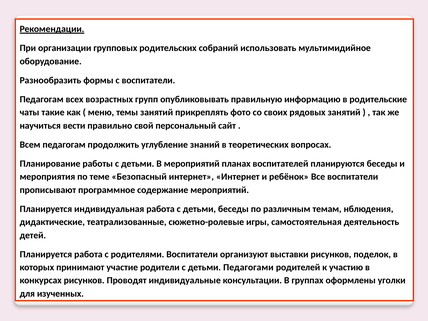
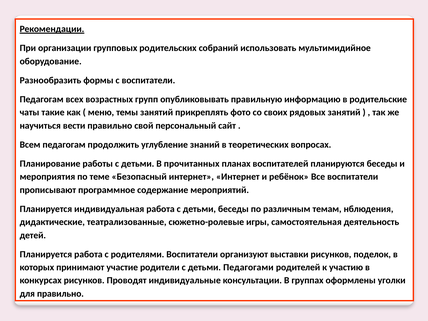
В мероприятий: мероприятий -> прочитанных
для изученных: изученных -> правильно
